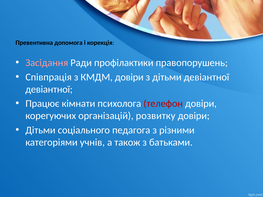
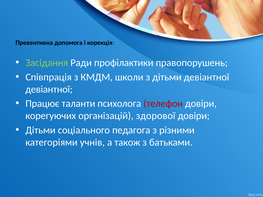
Засідання colour: pink -> light green
КМДМ довіри: довіри -> школи
кімнати: кімнати -> таланти
розвитку: розвитку -> здорової
